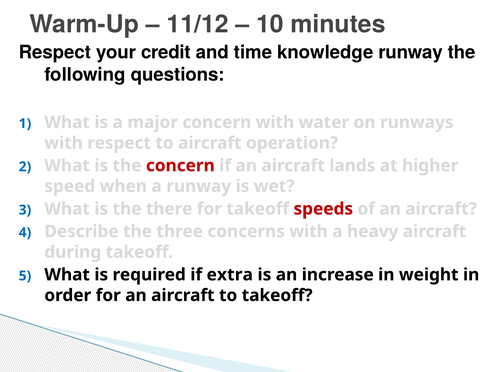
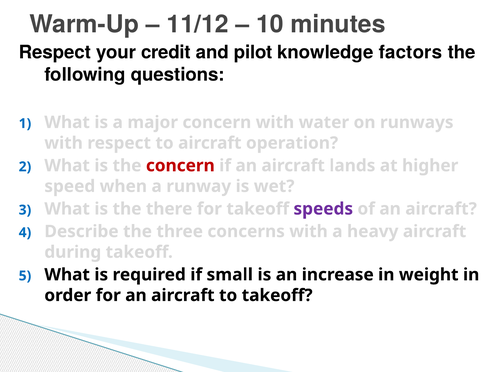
time: time -> pilot
knowledge runway: runway -> factors
speeds colour: red -> purple
extra: extra -> small
